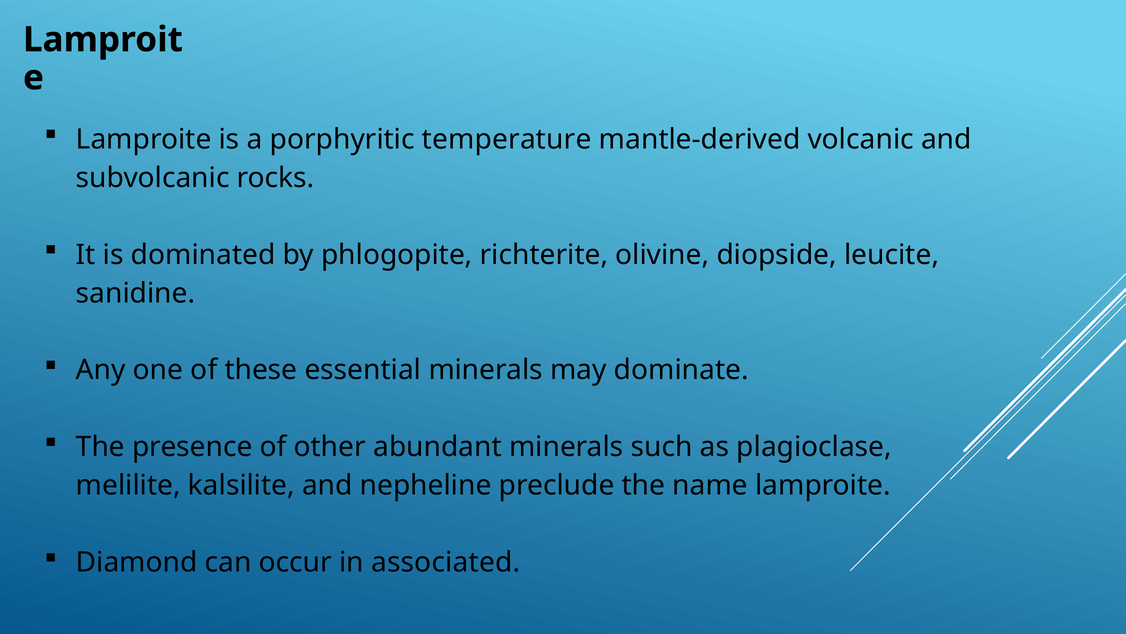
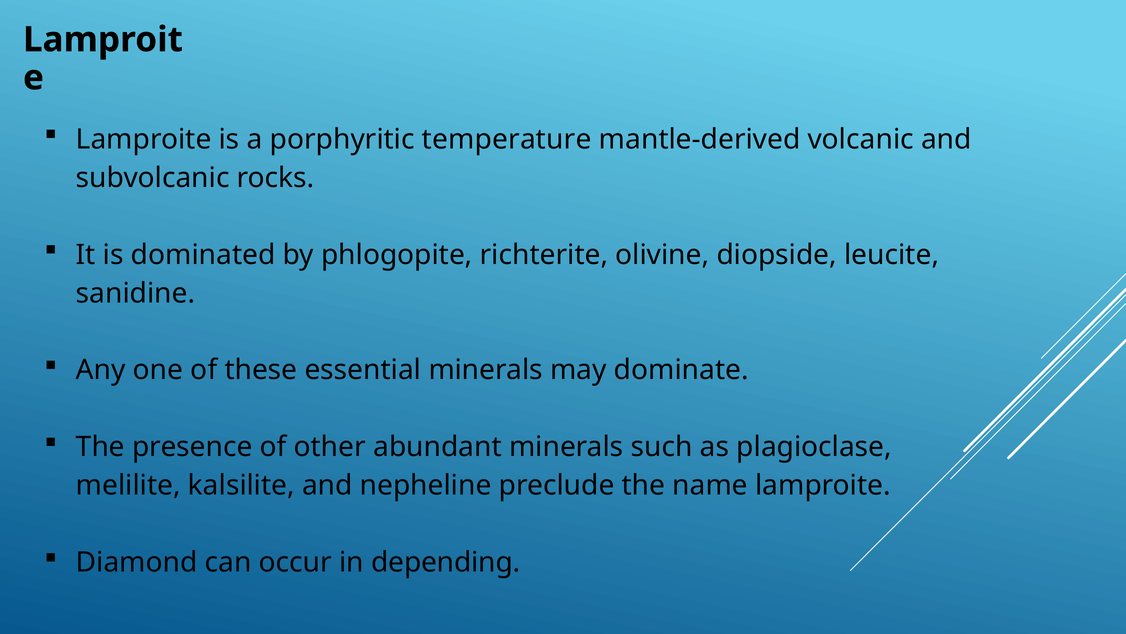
associated: associated -> depending
